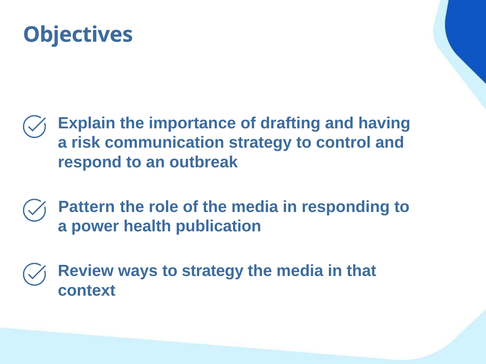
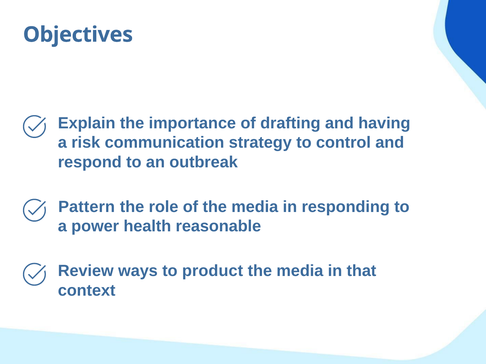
publication: publication -> reasonable
to strategy: strategy -> product
